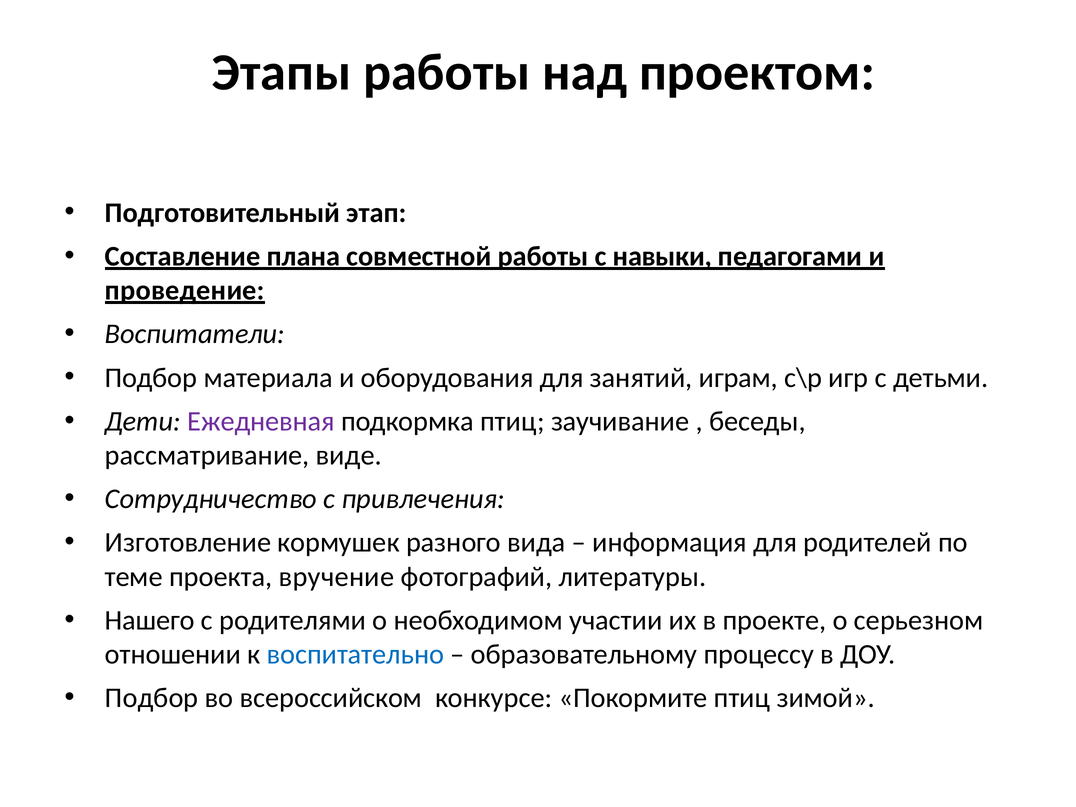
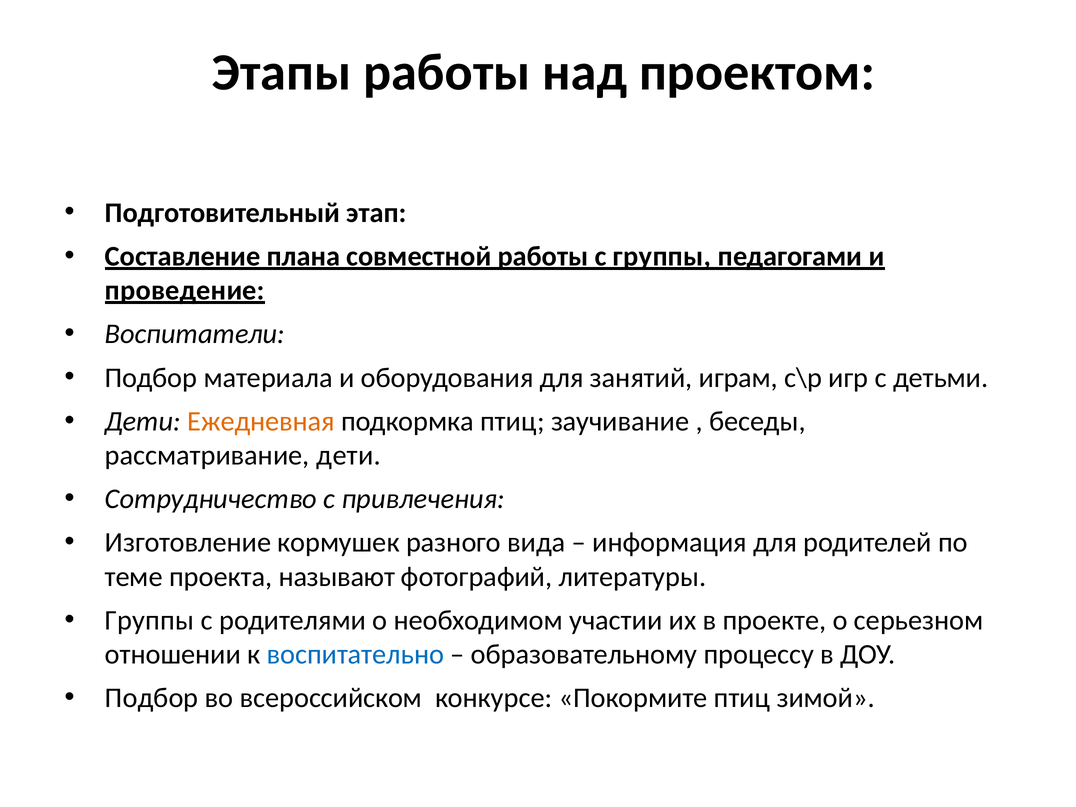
с навыки: навыки -> группы
Ежедневная colour: purple -> orange
рассматривание виде: виде -> дети
вручение: вручение -> называют
Нашего at (150, 620): Нашего -> Группы
